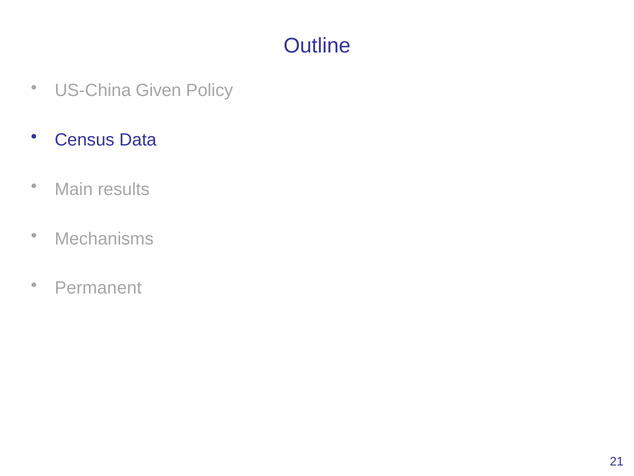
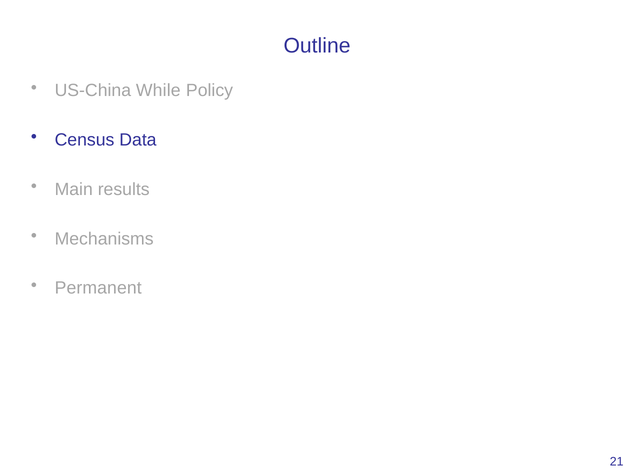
Given: Given -> While
